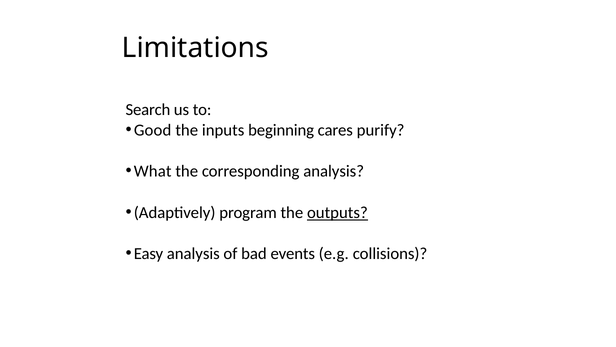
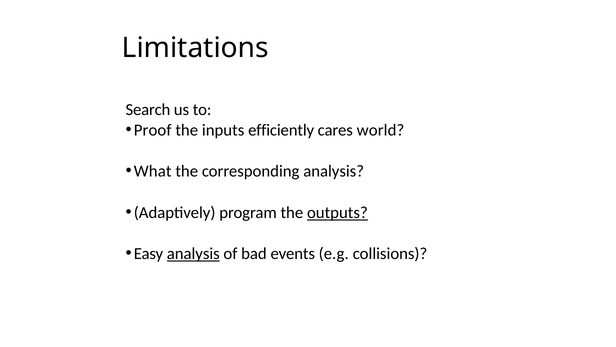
Good: Good -> Proof
beginning: beginning -> efficiently
purify: purify -> world
analysis at (193, 253) underline: none -> present
